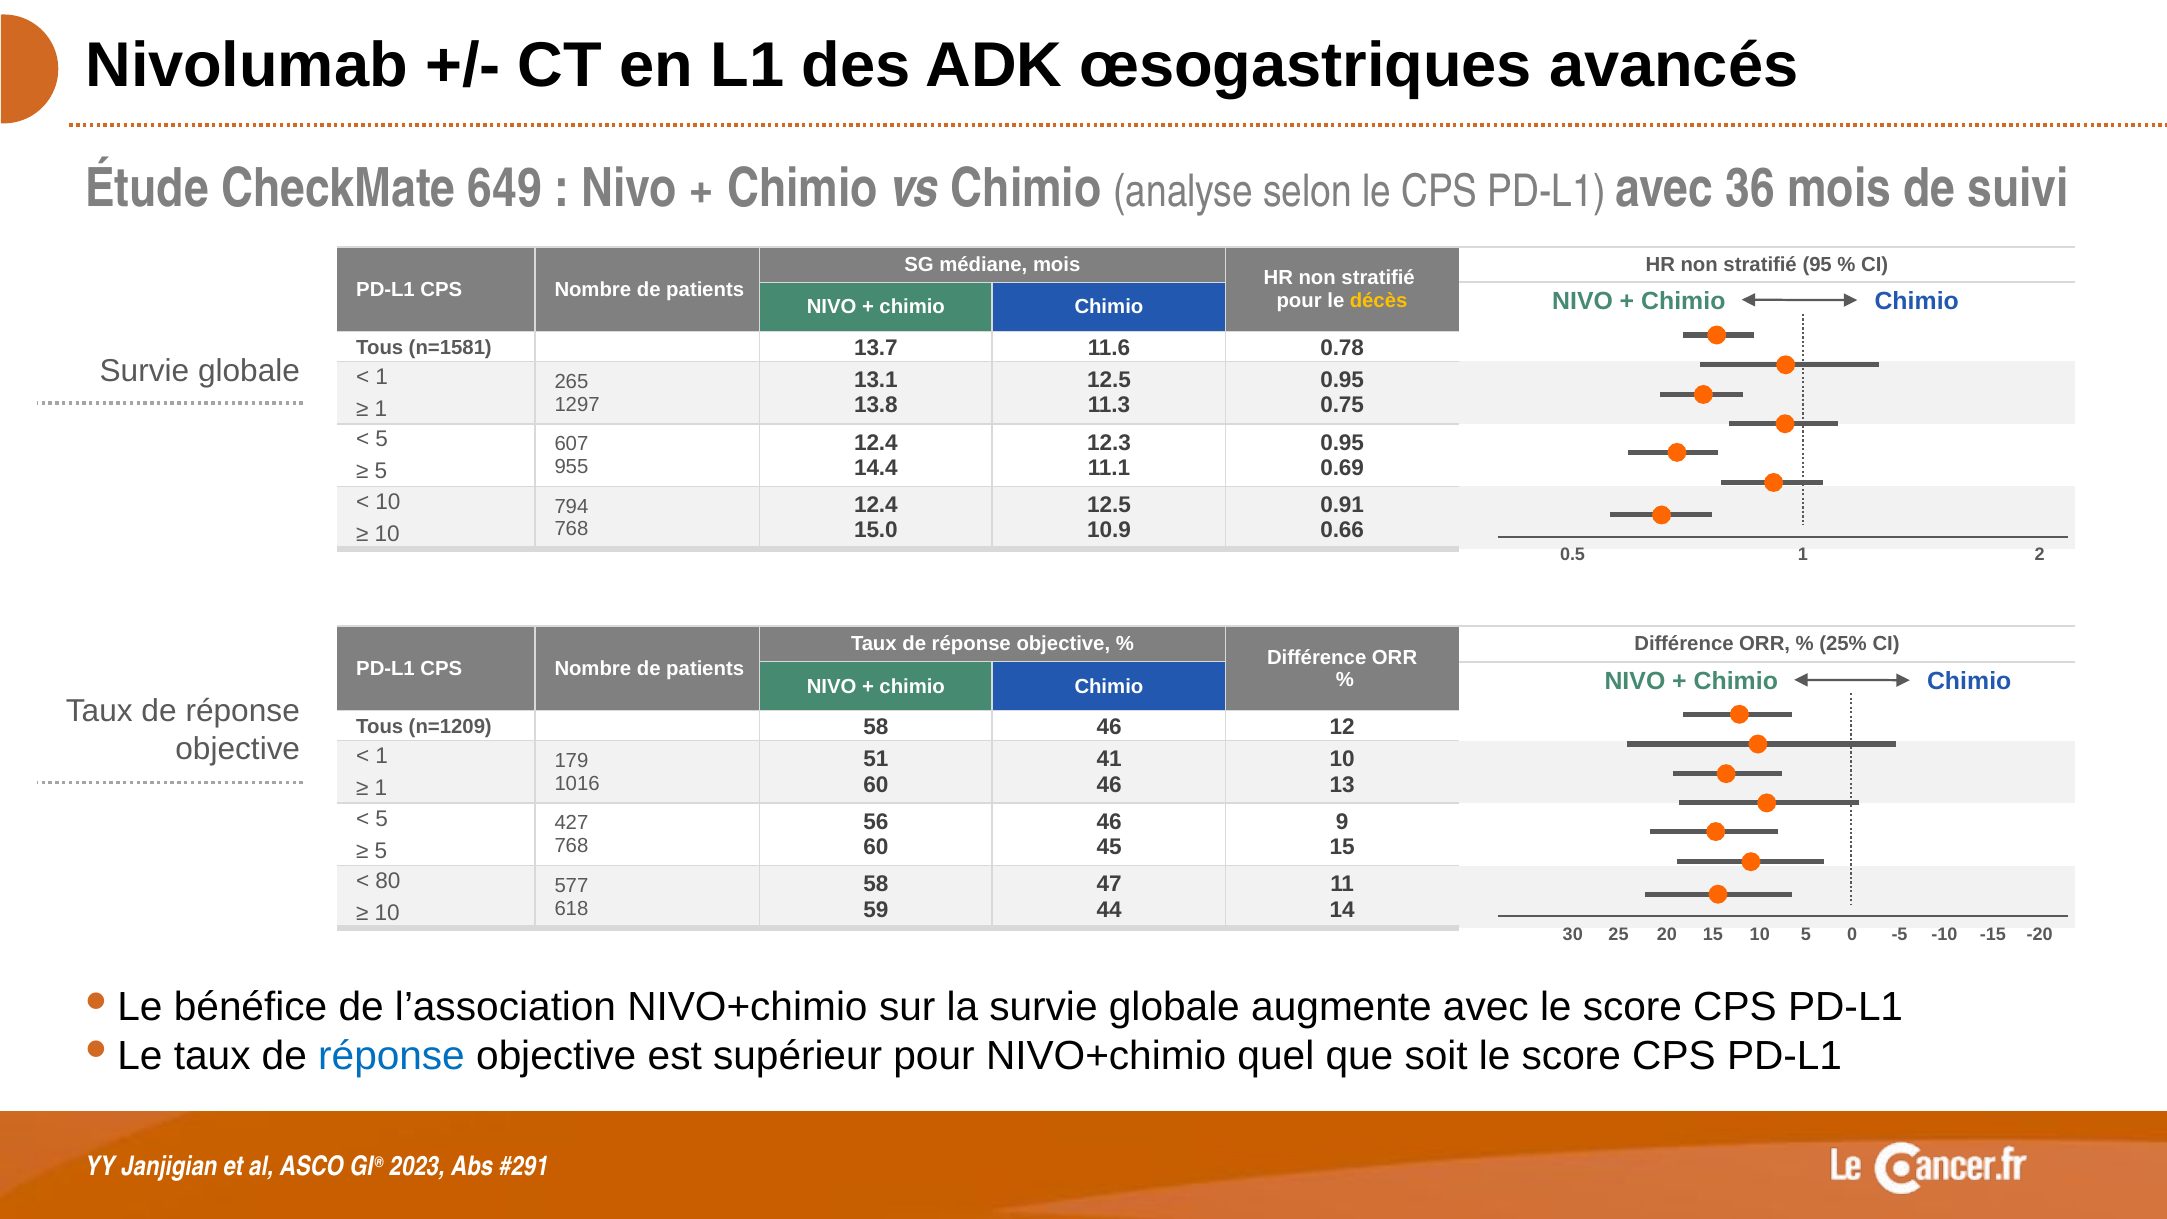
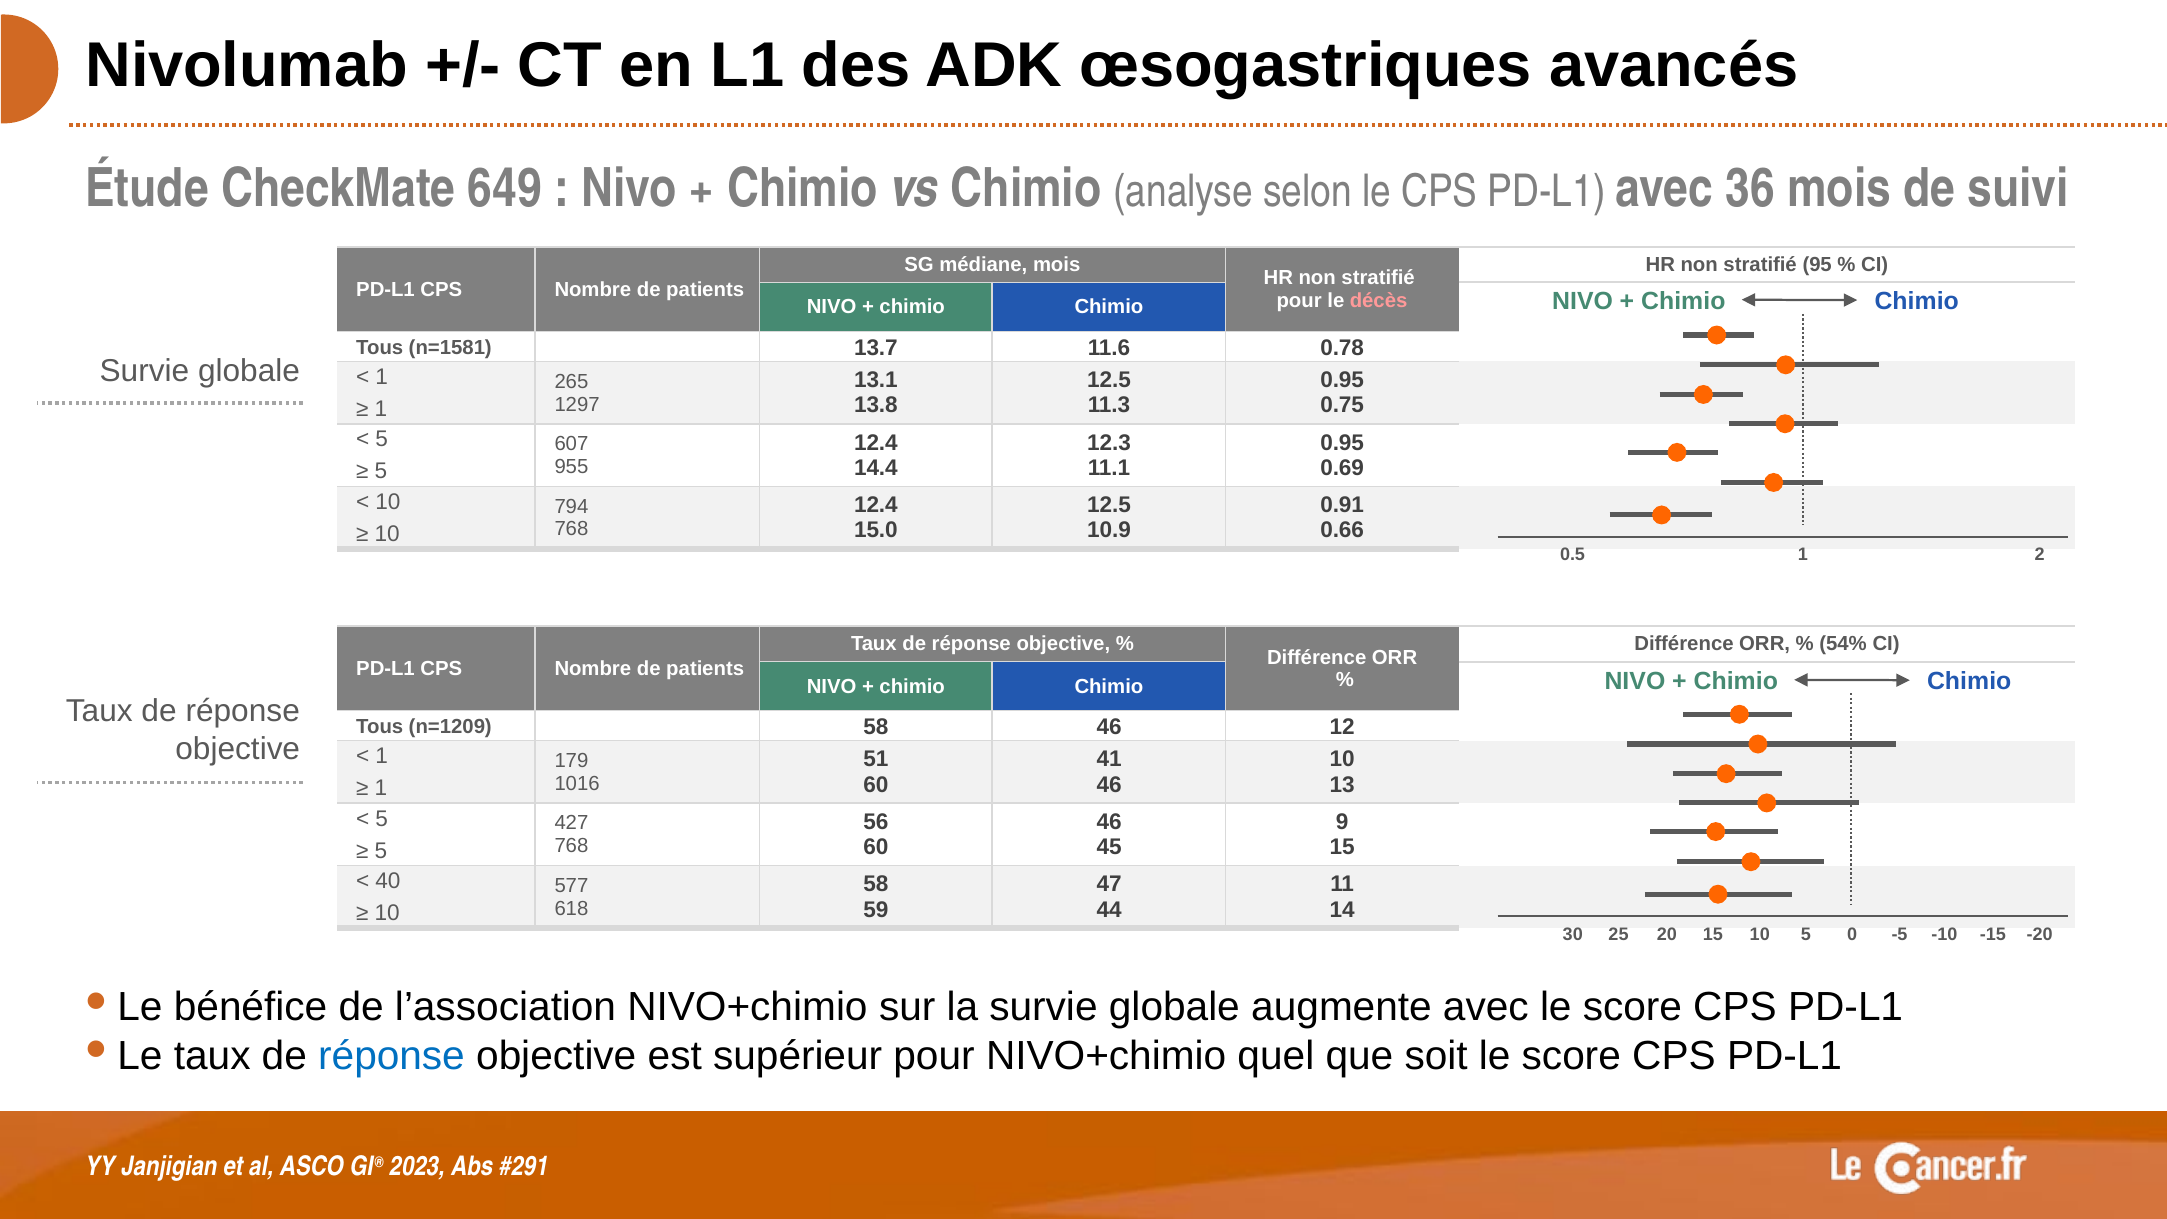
décès colour: yellow -> pink
25%: 25% -> 54%
80: 80 -> 40
